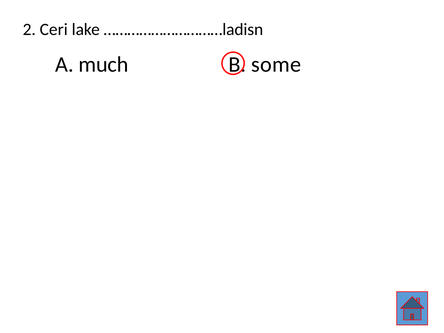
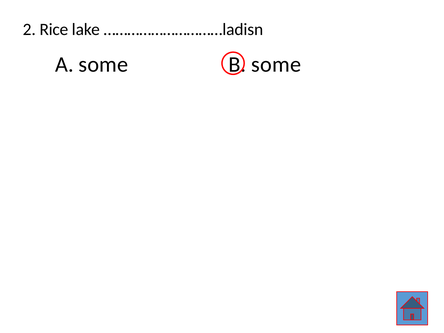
Ceri: Ceri -> Rice
A much: much -> some
